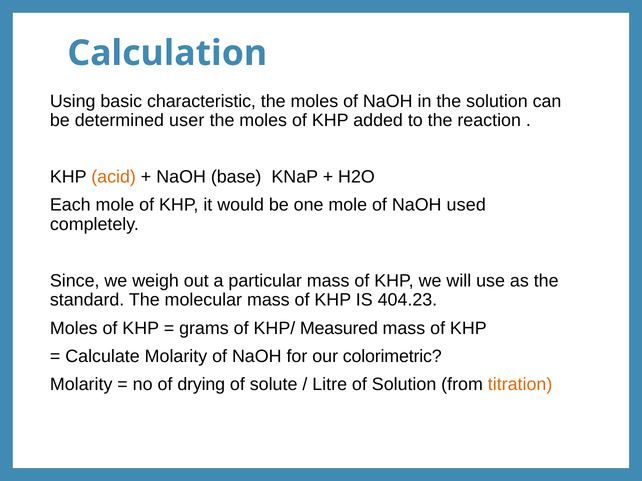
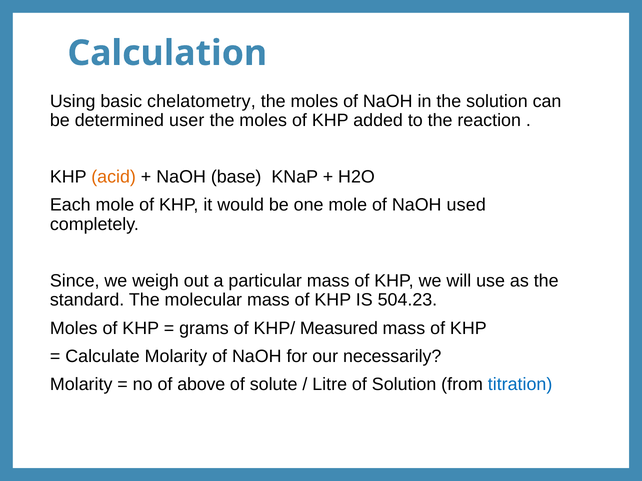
characteristic: characteristic -> chelatometry
404.23: 404.23 -> 504.23
colorimetric: colorimetric -> necessarily
drying: drying -> above
titration colour: orange -> blue
